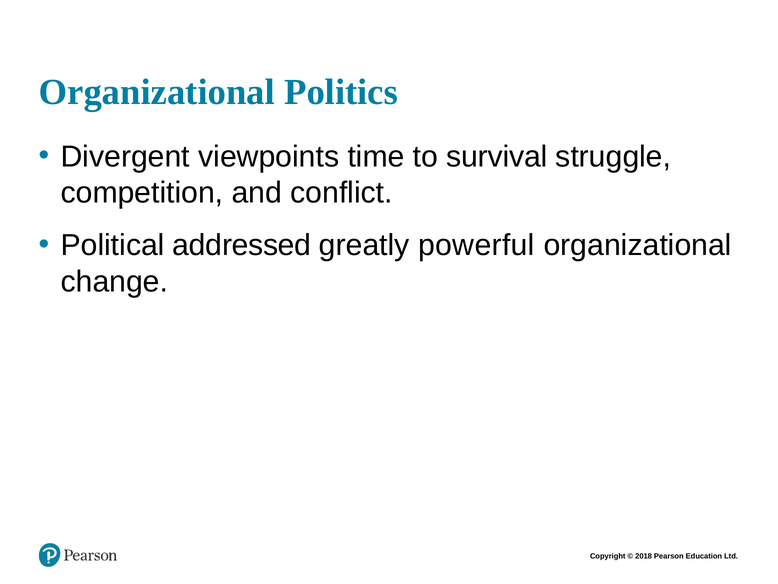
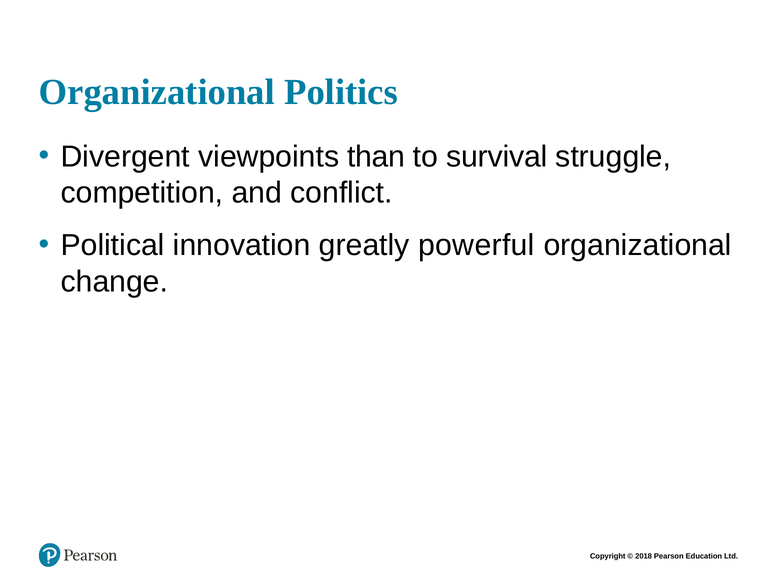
time: time -> than
addressed: addressed -> innovation
